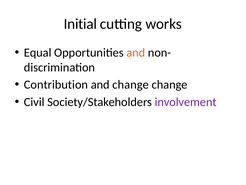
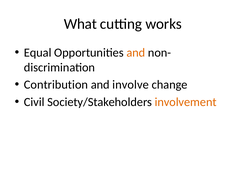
Initial: Initial -> What
and change: change -> involve
involvement colour: purple -> orange
